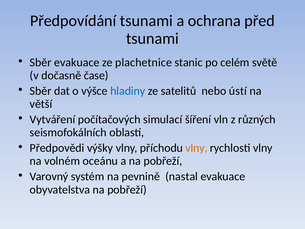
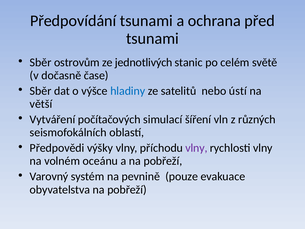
Sběr evakuace: evakuace -> ostrovům
plachetnice: plachetnice -> jednotlivých
vlny at (196, 148) colour: orange -> purple
nastal: nastal -> pouze
